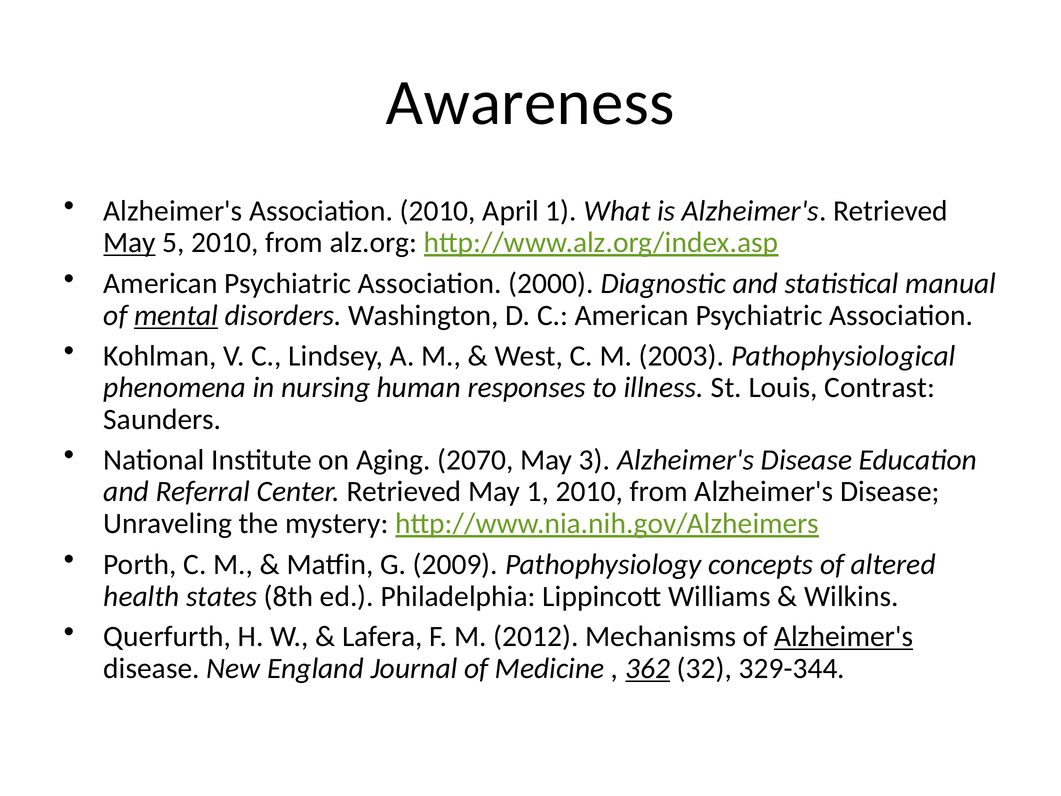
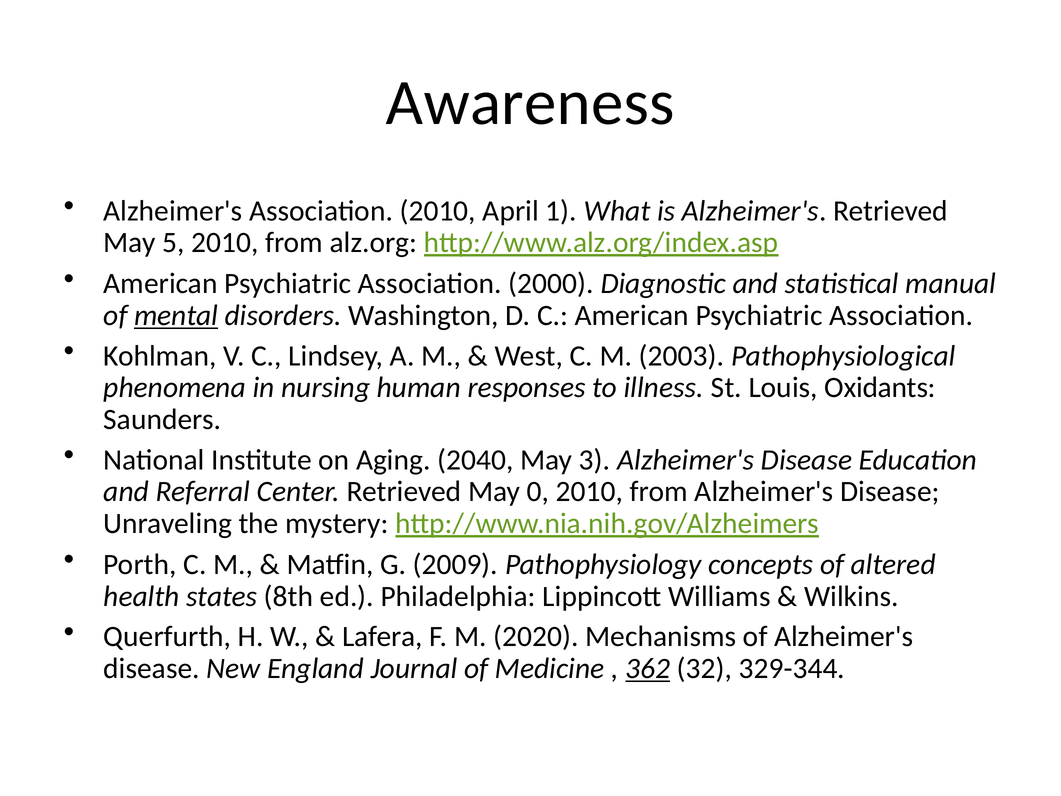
May at (130, 243) underline: present -> none
Contrast: Contrast -> Oxidants
2070: 2070 -> 2040
May 1: 1 -> 0
2012: 2012 -> 2020
Alzheimer's at (844, 636) underline: present -> none
